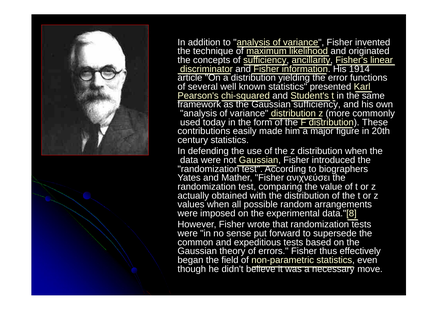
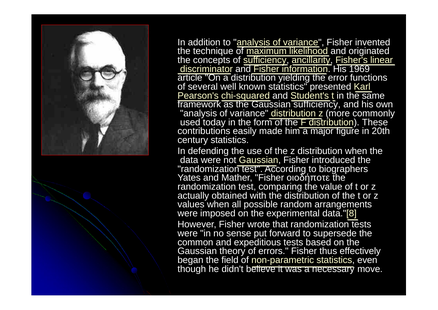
1914: 1914 -> 1969
ανιχνεύσει: ανιχνεύσει -> οιοδήποτε
